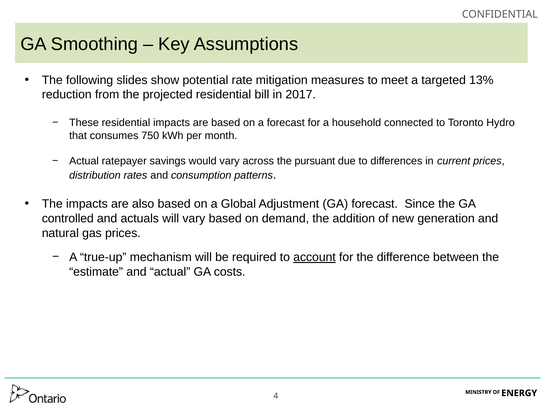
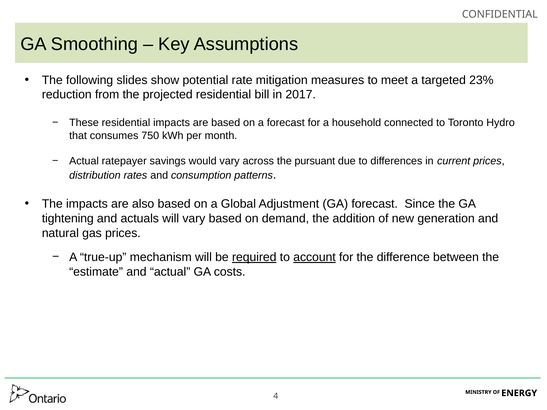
13%: 13% -> 23%
controlled: controlled -> tightening
required underline: none -> present
